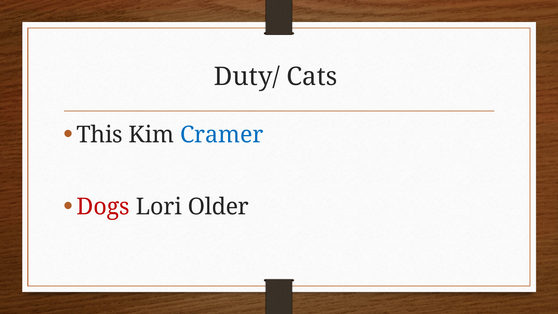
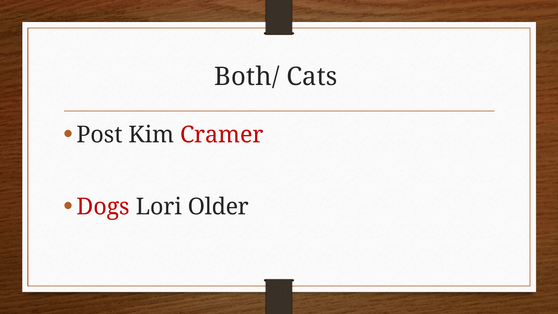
Duty/: Duty/ -> Both/
This: This -> Post
Cramer colour: blue -> red
